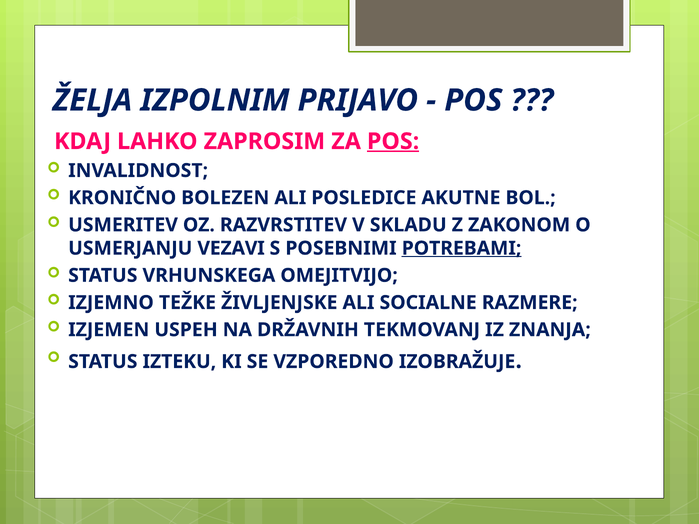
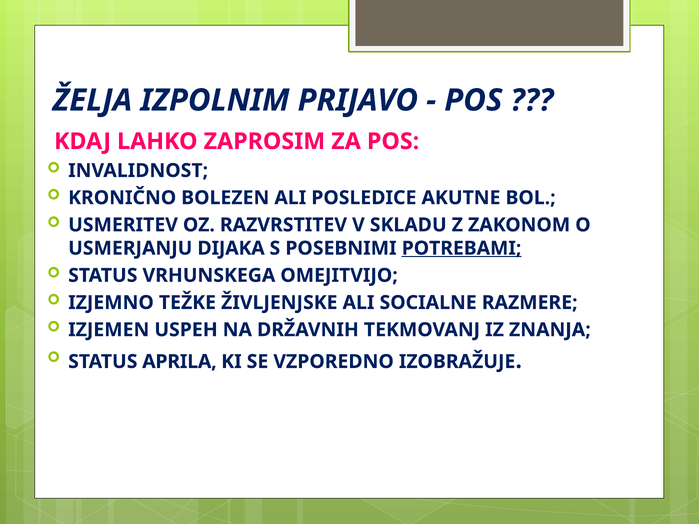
POS at (393, 141) underline: present -> none
VEZAVI: VEZAVI -> DIJAKA
IZTEKU: IZTEKU -> APRILA
